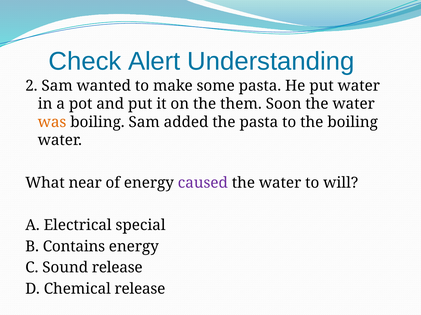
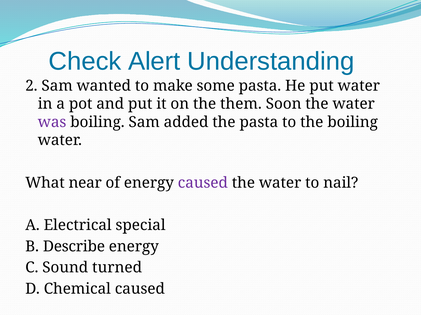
was colour: orange -> purple
will: will -> nail
Contains: Contains -> Describe
Sound release: release -> turned
Chemical release: release -> caused
